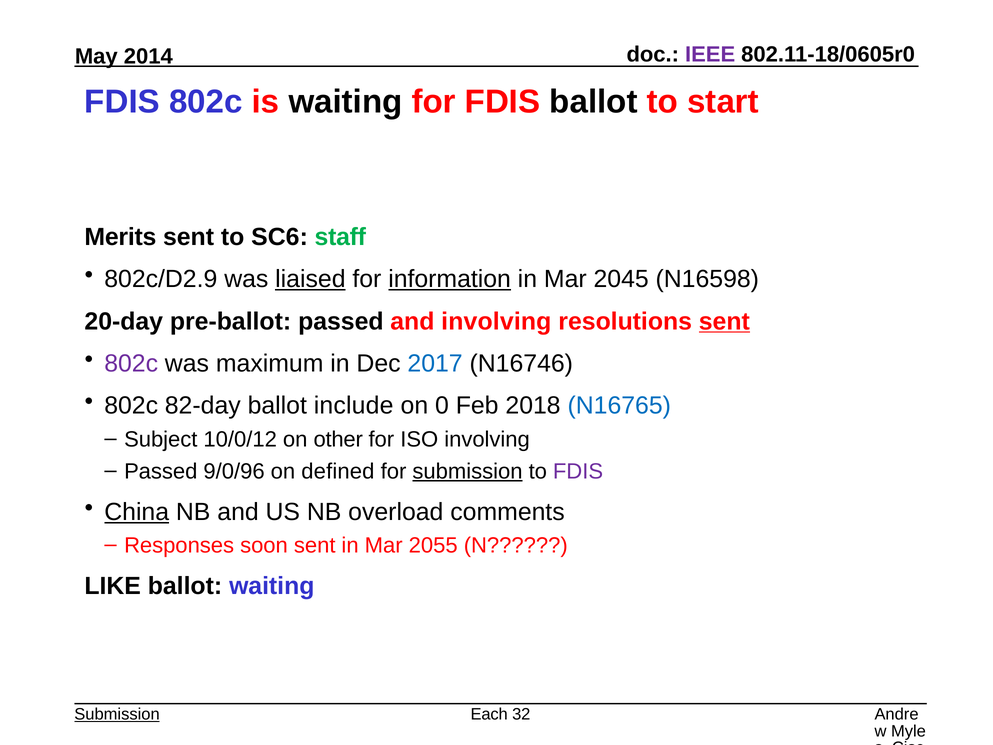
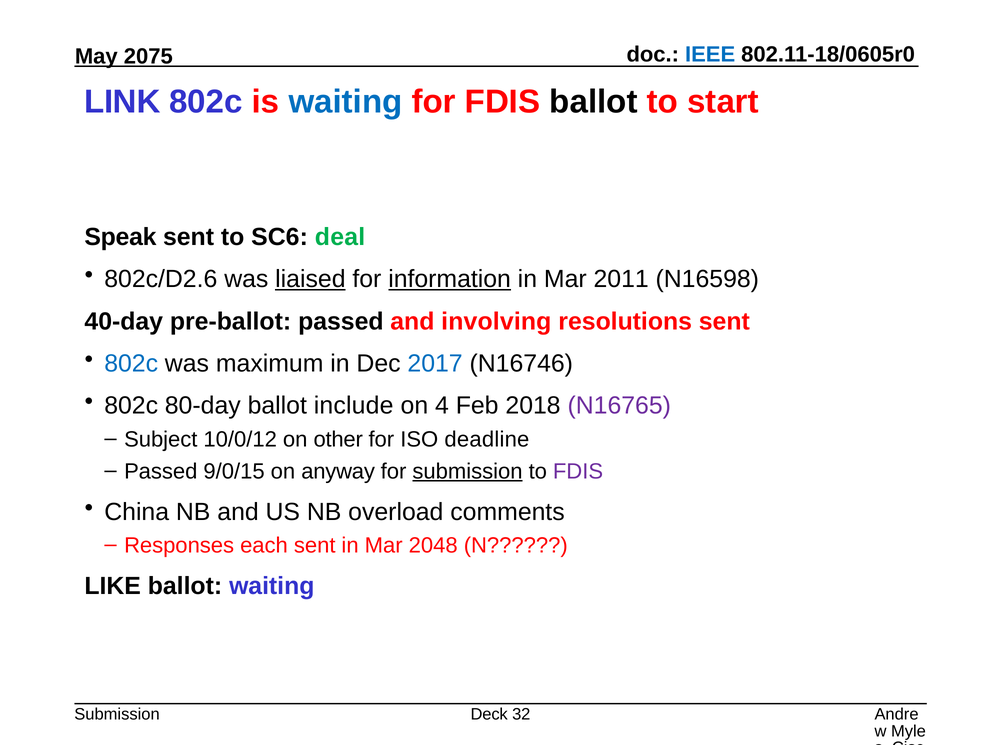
IEEE colour: purple -> blue
2014: 2014 -> 2075
FDIS at (122, 102): FDIS -> LINK
waiting at (345, 102) colour: black -> blue
Merits: Merits -> Speak
staff: staff -> deal
802c/D2.9: 802c/D2.9 -> 802c/D2.6
2045: 2045 -> 2011
20-day: 20-day -> 40-day
sent at (724, 321) underline: present -> none
802c at (131, 363) colour: purple -> blue
82-day: 82-day -> 80-day
0: 0 -> 4
N16765 colour: blue -> purple
ISO involving: involving -> deadline
9/0/96: 9/0/96 -> 9/0/15
defined: defined -> anyway
China underline: present -> none
soon: soon -> each
2055: 2055 -> 2048
Submission at (117, 714) underline: present -> none
Each: Each -> Deck
